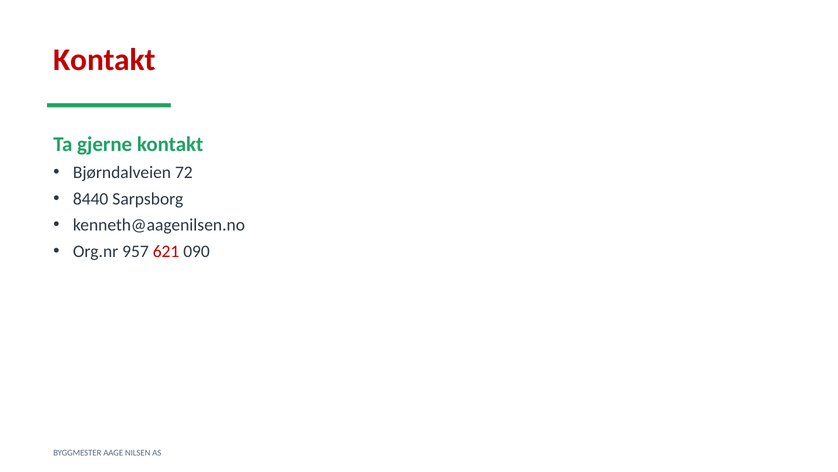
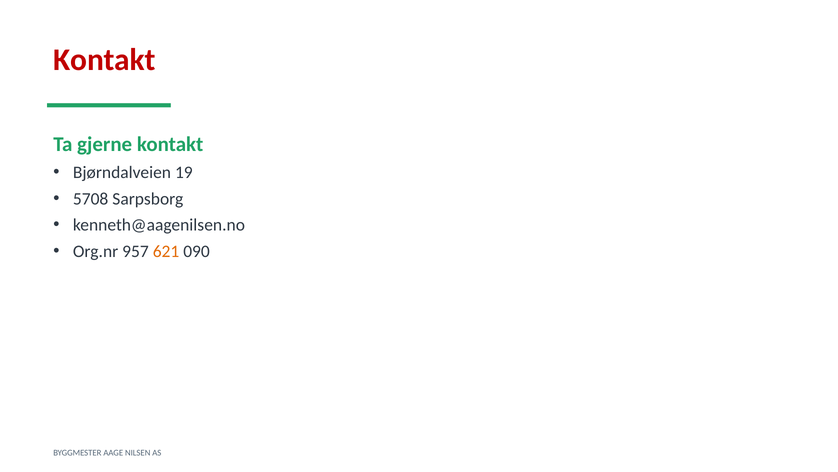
72: 72 -> 19
8440: 8440 -> 5708
621 colour: red -> orange
